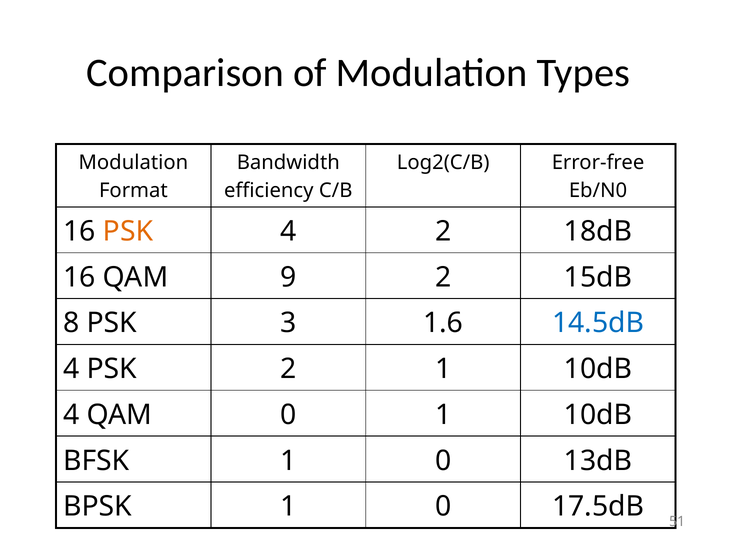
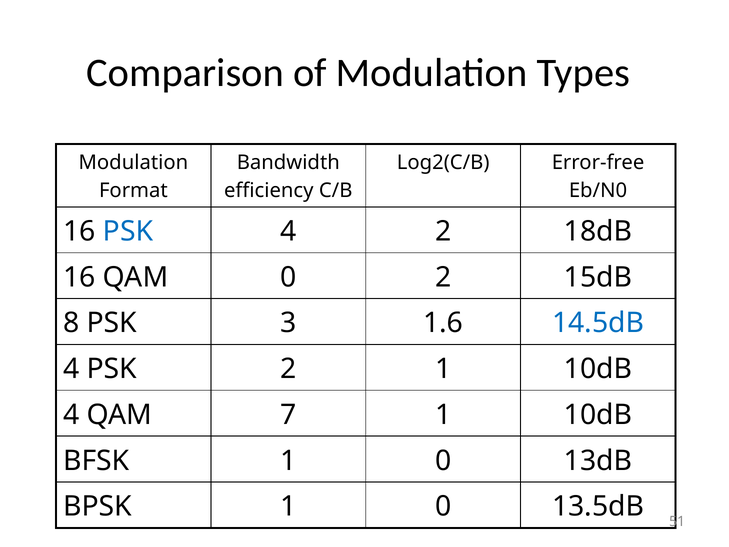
PSK at (128, 231) colour: orange -> blue
QAM 9: 9 -> 0
QAM 0: 0 -> 7
17.5dB: 17.5dB -> 13.5dB
